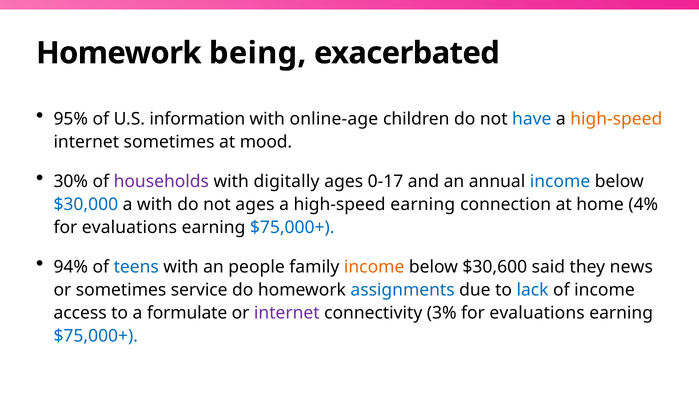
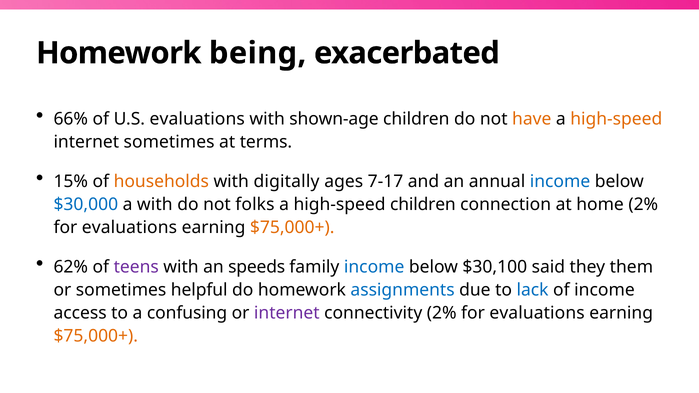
95%: 95% -> 66%
U.S information: information -> evaluations
online-age: online-age -> shown-age
have colour: blue -> orange
mood: mood -> terms
30%: 30% -> 15%
households colour: purple -> orange
0-17: 0-17 -> 7-17
not ages: ages -> folks
high-speed earning: earning -> children
home 4%: 4% -> 2%
$75,000+ at (292, 228) colour: blue -> orange
94%: 94% -> 62%
teens colour: blue -> purple
people: people -> speeds
income at (374, 267) colour: orange -> blue
$30,600: $30,600 -> $30,100
news: news -> them
service: service -> helpful
formulate: formulate -> confusing
connectivity 3%: 3% -> 2%
$75,000+ at (96, 336) colour: blue -> orange
